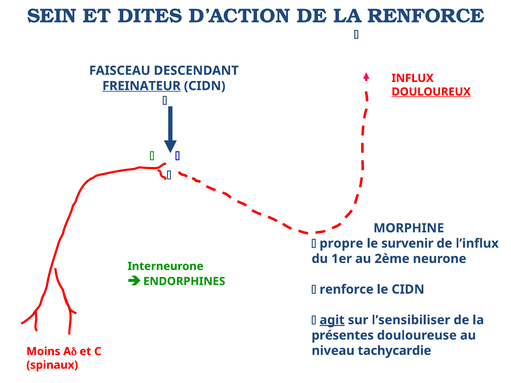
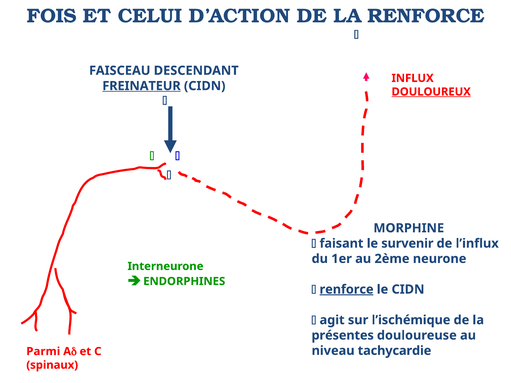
SEIN: SEIN -> FOIS
DITES: DITES -> CELUI
propre: propre -> faisant
renforce at (347, 290) underline: none -> present
agit underline: present -> none
l’sensibiliser: l’sensibiliser -> l’ischémique
Moins: Moins -> Parmi
